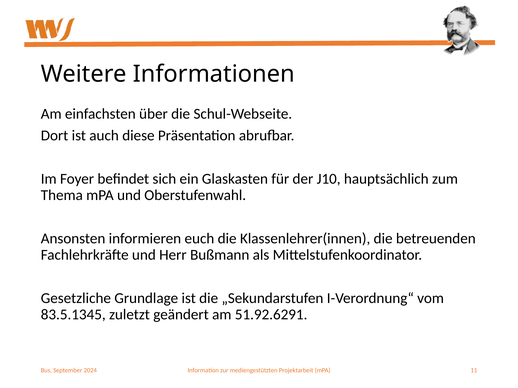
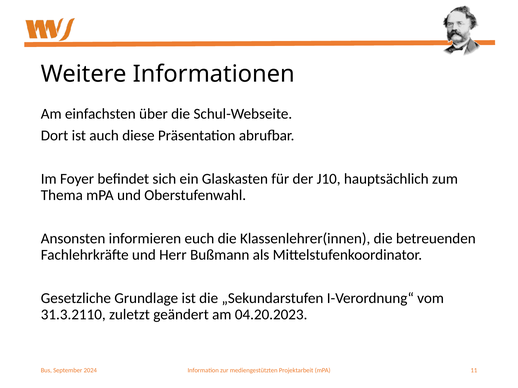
83.5.1345: 83.5.1345 -> 31.3.2110
51.92.6291: 51.92.6291 -> 04.20.2023
